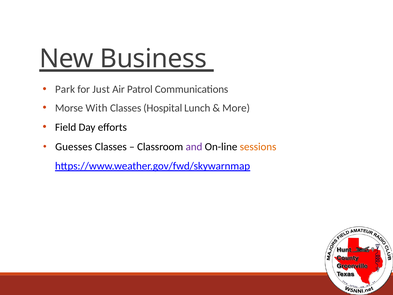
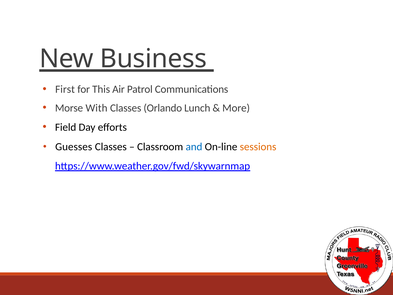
Park: Park -> First
Just: Just -> This
Hospital: Hospital -> Orlando
and colour: purple -> blue
